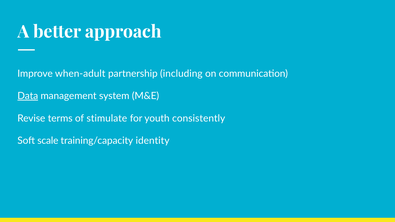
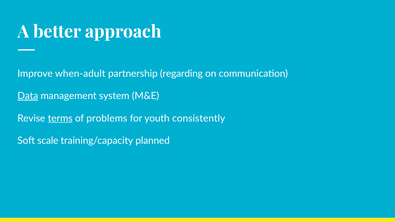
including: including -> regarding
terms underline: none -> present
stimulate: stimulate -> problems
identity: identity -> planned
